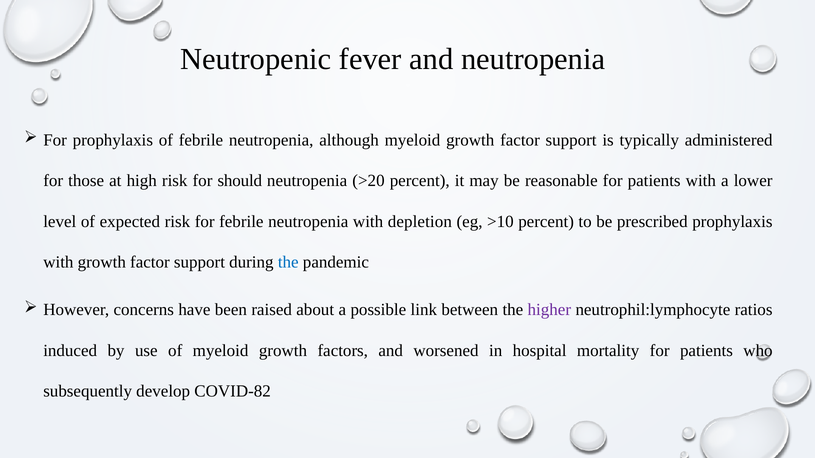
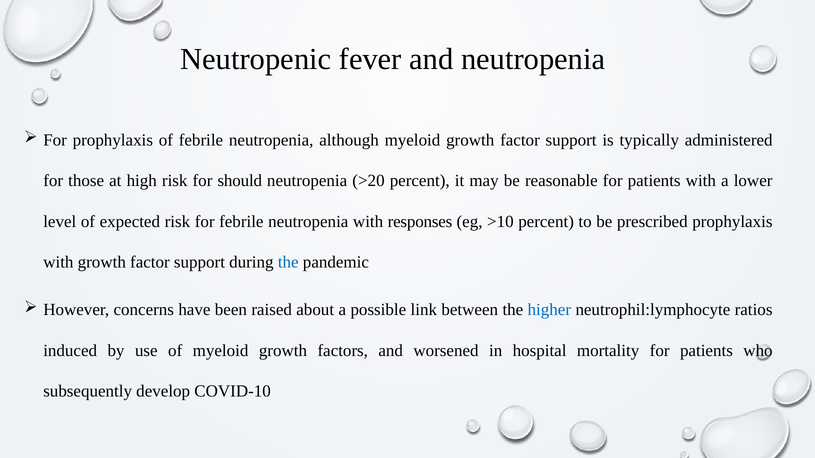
depletion: depletion -> responses
higher colour: purple -> blue
COVID-82: COVID-82 -> COVID-10
